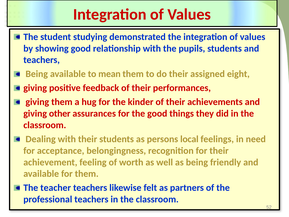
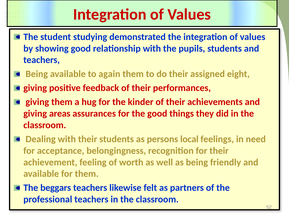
mean: mean -> again
other: other -> areas
teacher: teacher -> beggars
